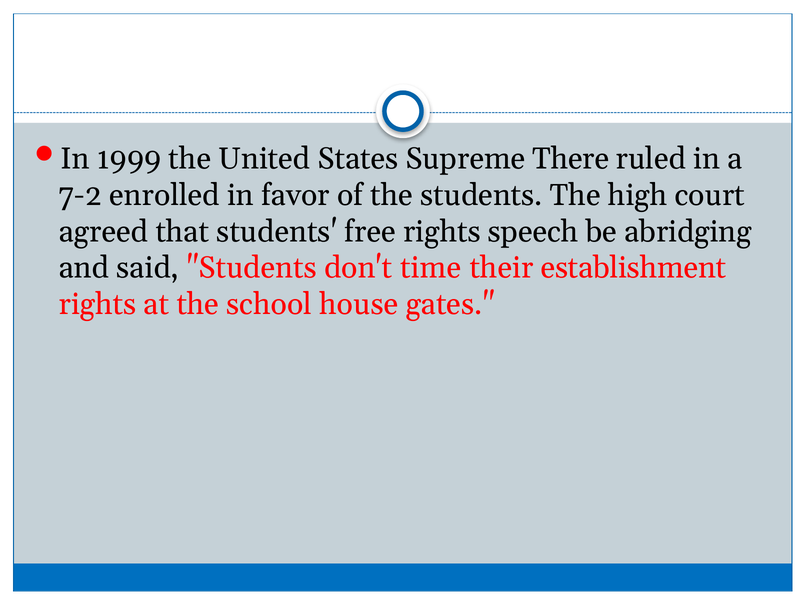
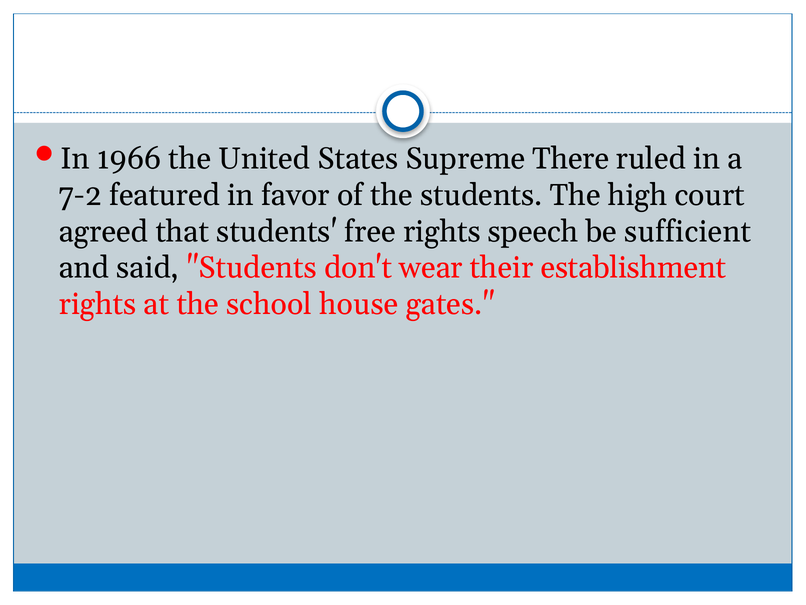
1999: 1999 -> 1966
enrolled: enrolled -> featured
abridging: abridging -> sufficient
time: time -> wear
